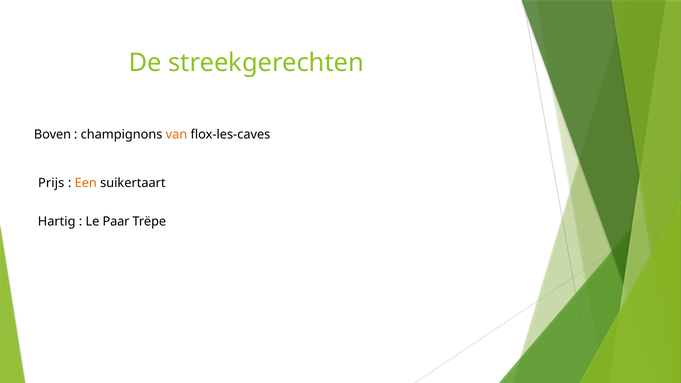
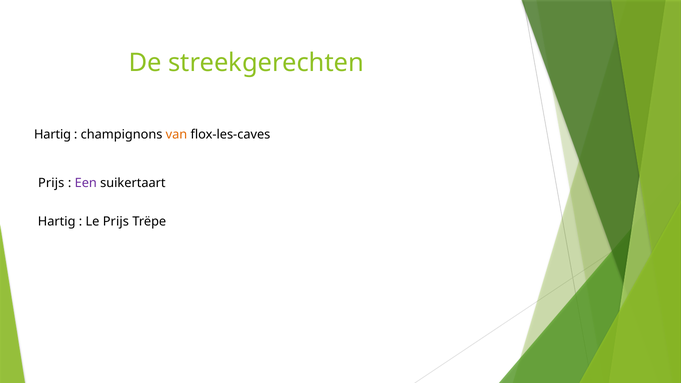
Boven at (53, 134): Boven -> Hartig
Een colour: orange -> purple
Le Paar: Paar -> Prijs
